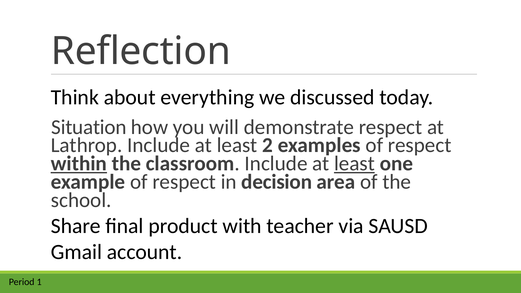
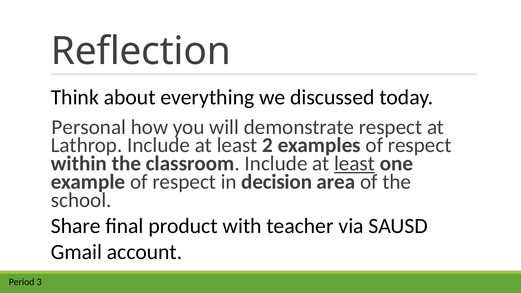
Situation: Situation -> Personal
within underline: present -> none
1: 1 -> 3
